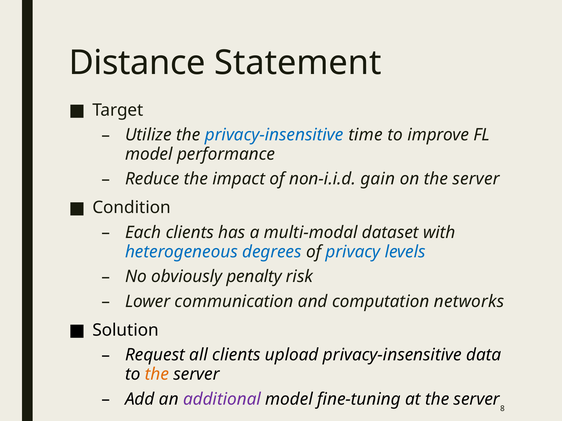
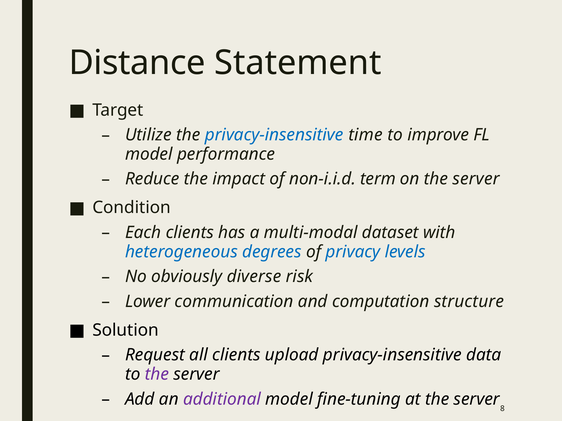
gain: gain -> term
penalty: penalty -> diverse
networks: networks -> structure
the at (157, 375) colour: orange -> purple
